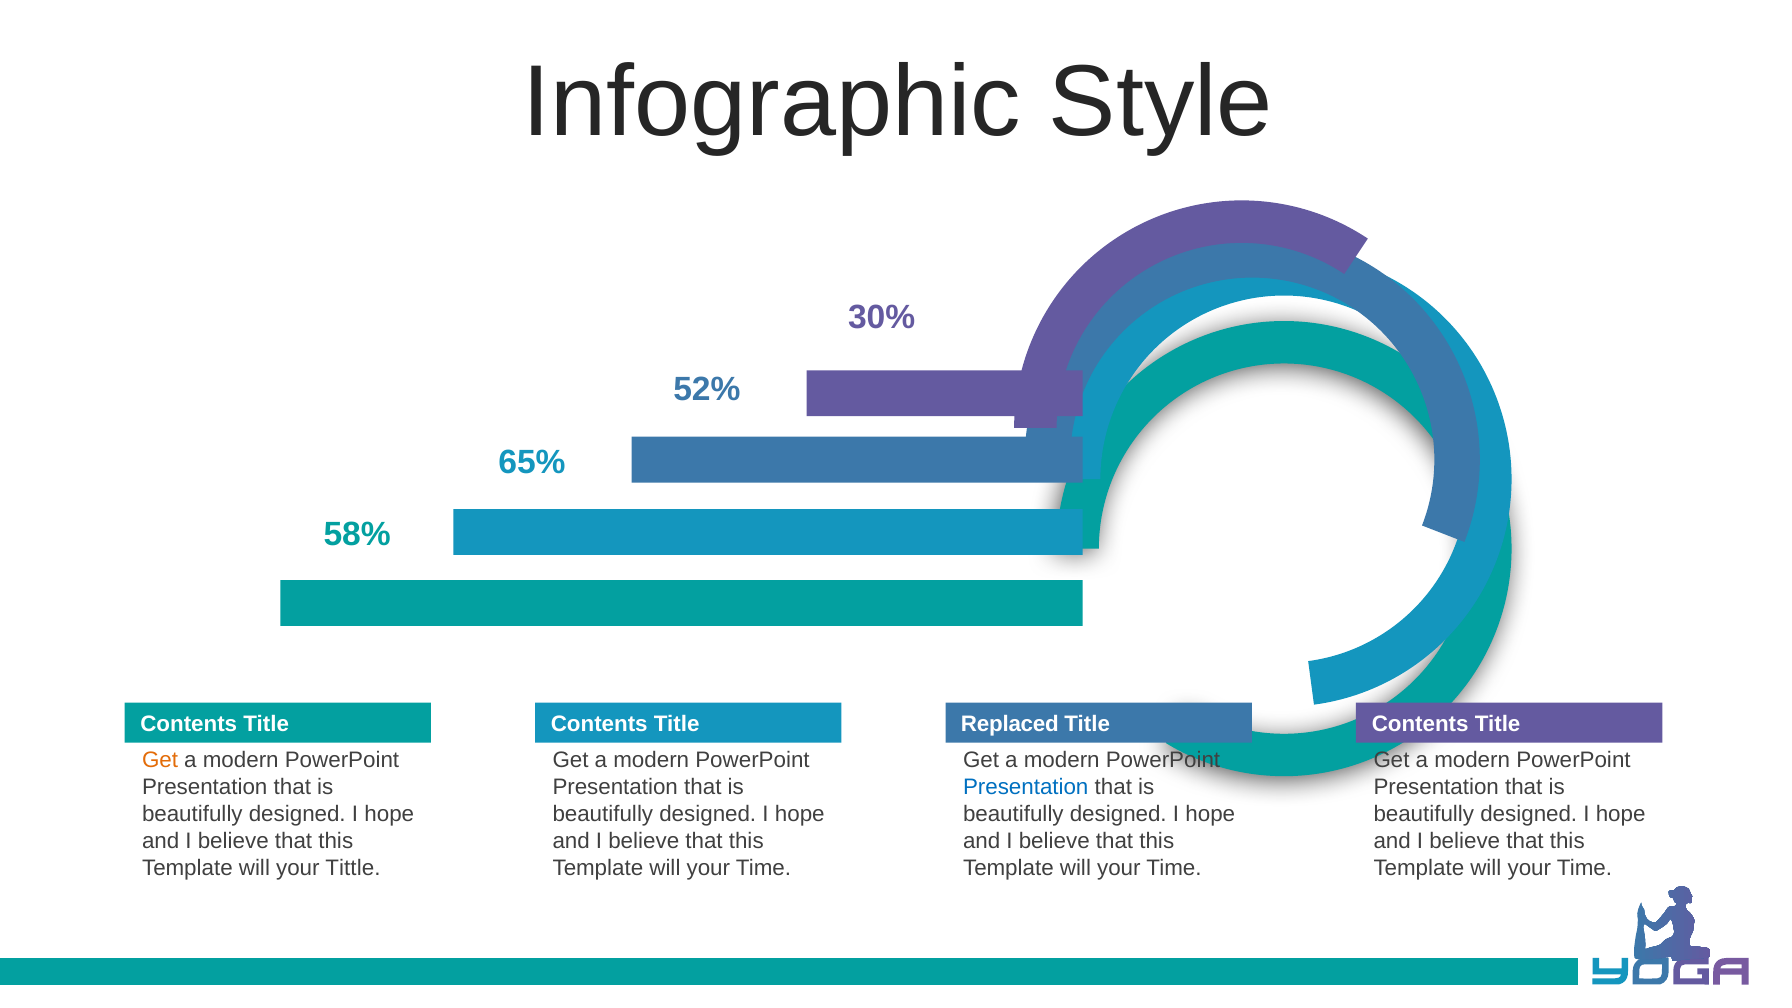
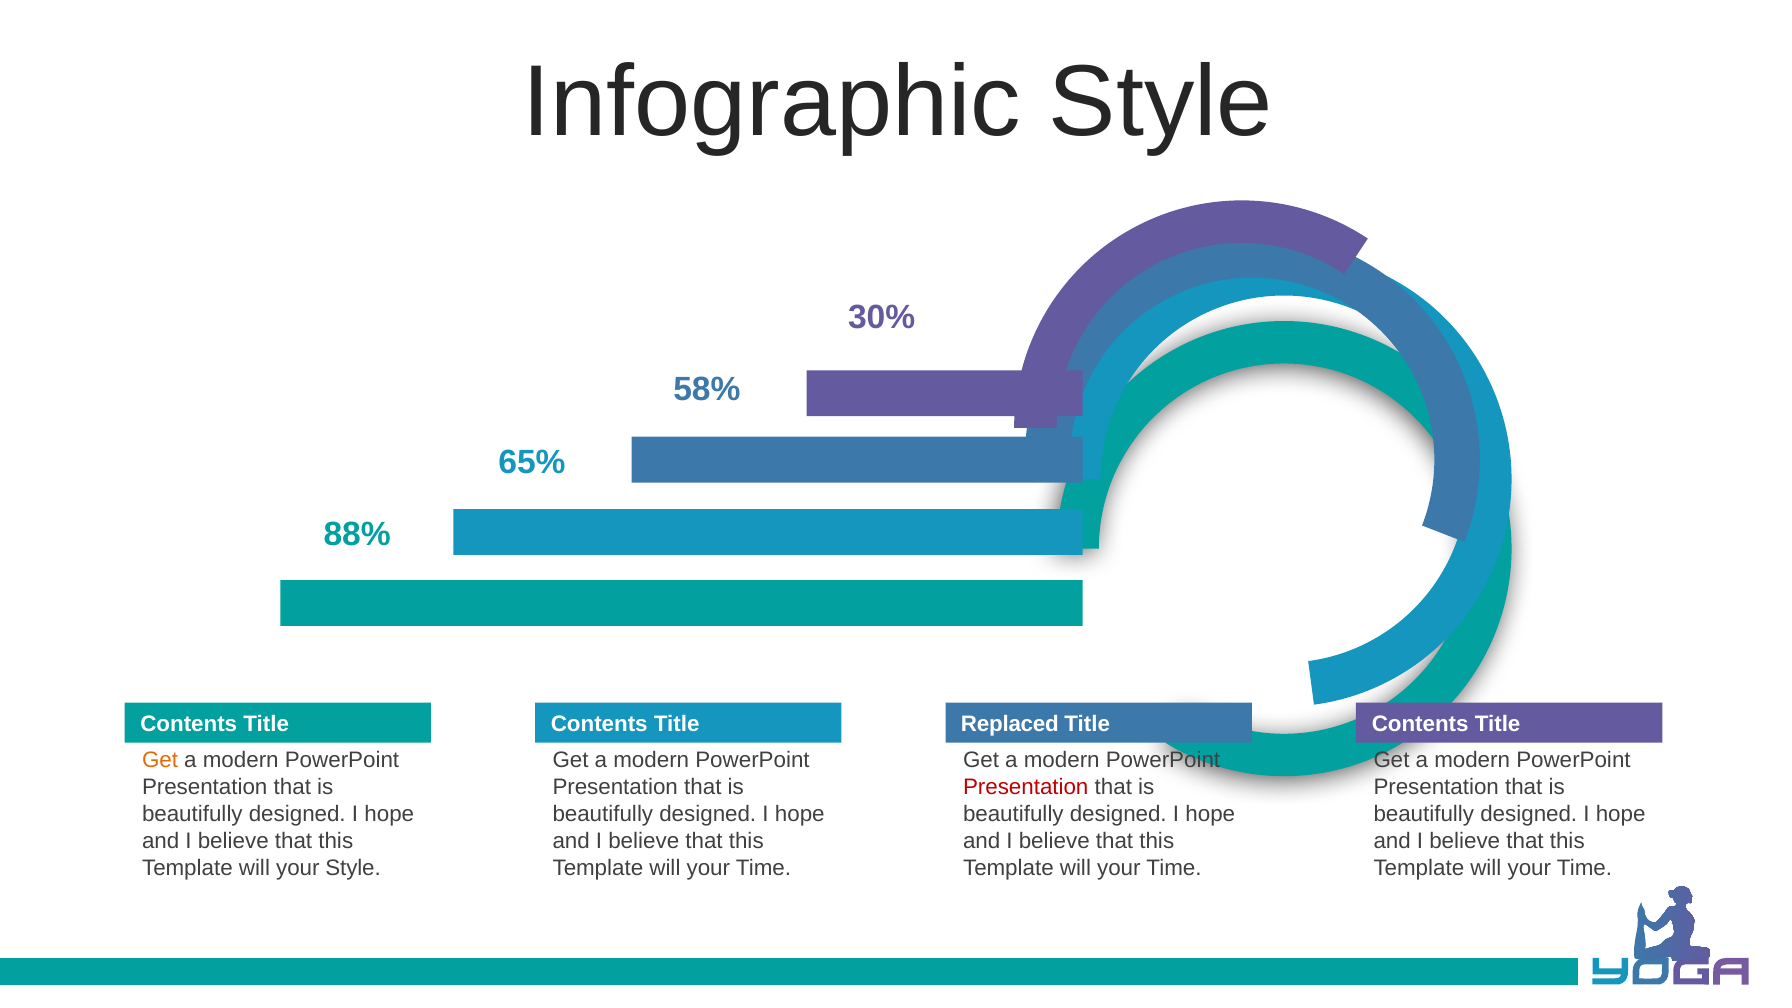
52%: 52% -> 58%
58%: 58% -> 88%
Presentation at (1026, 787) colour: blue -> red
your Tittle: Tittle -> Style
